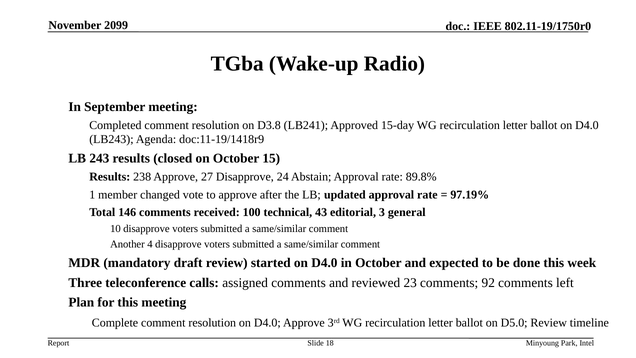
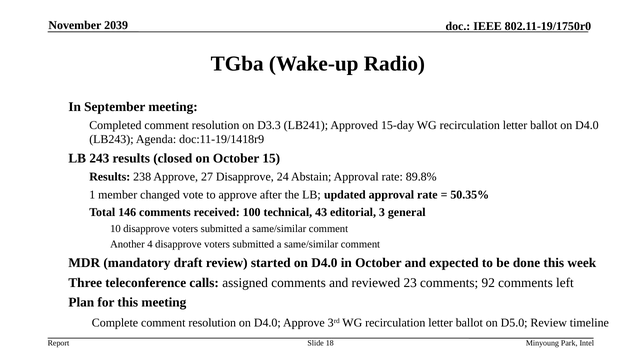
2099: 2099 -> 2039
D3.8: D3.8 -> D3.3
97.19%: 97.19% -> 50.35%
